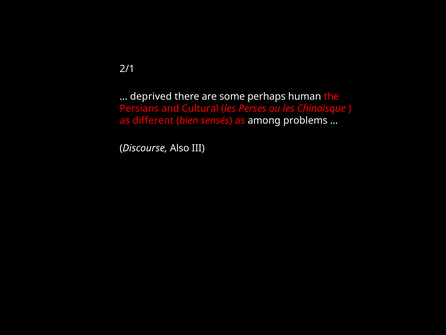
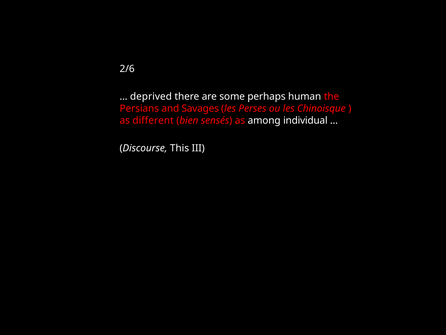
2/1: 2/1 -> 2/6
Cultural: Cultural -> Savages
problems: problems -> individual
Also: Also -> This
